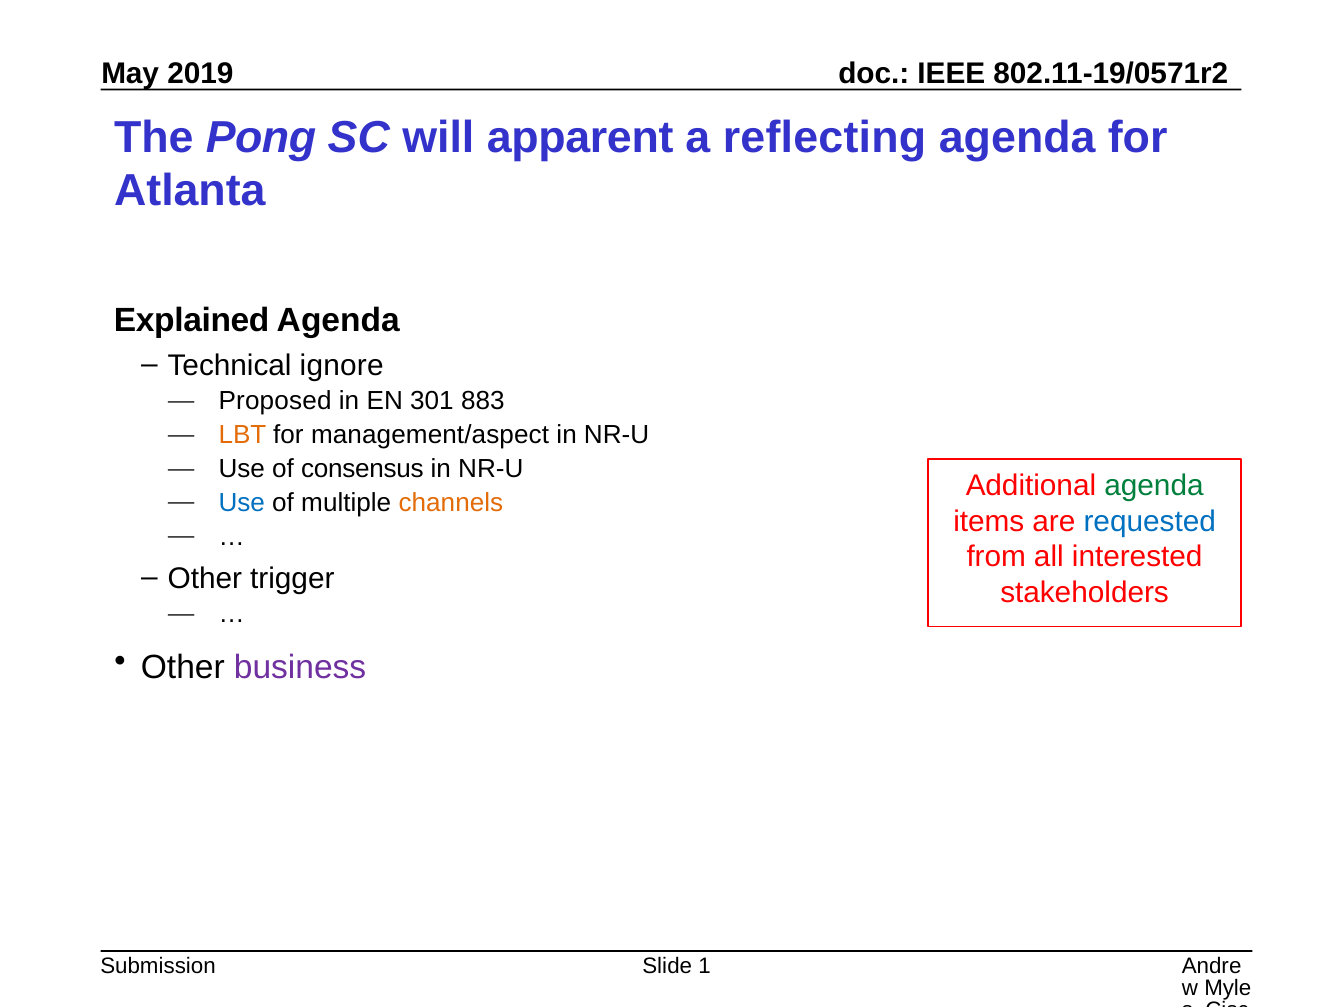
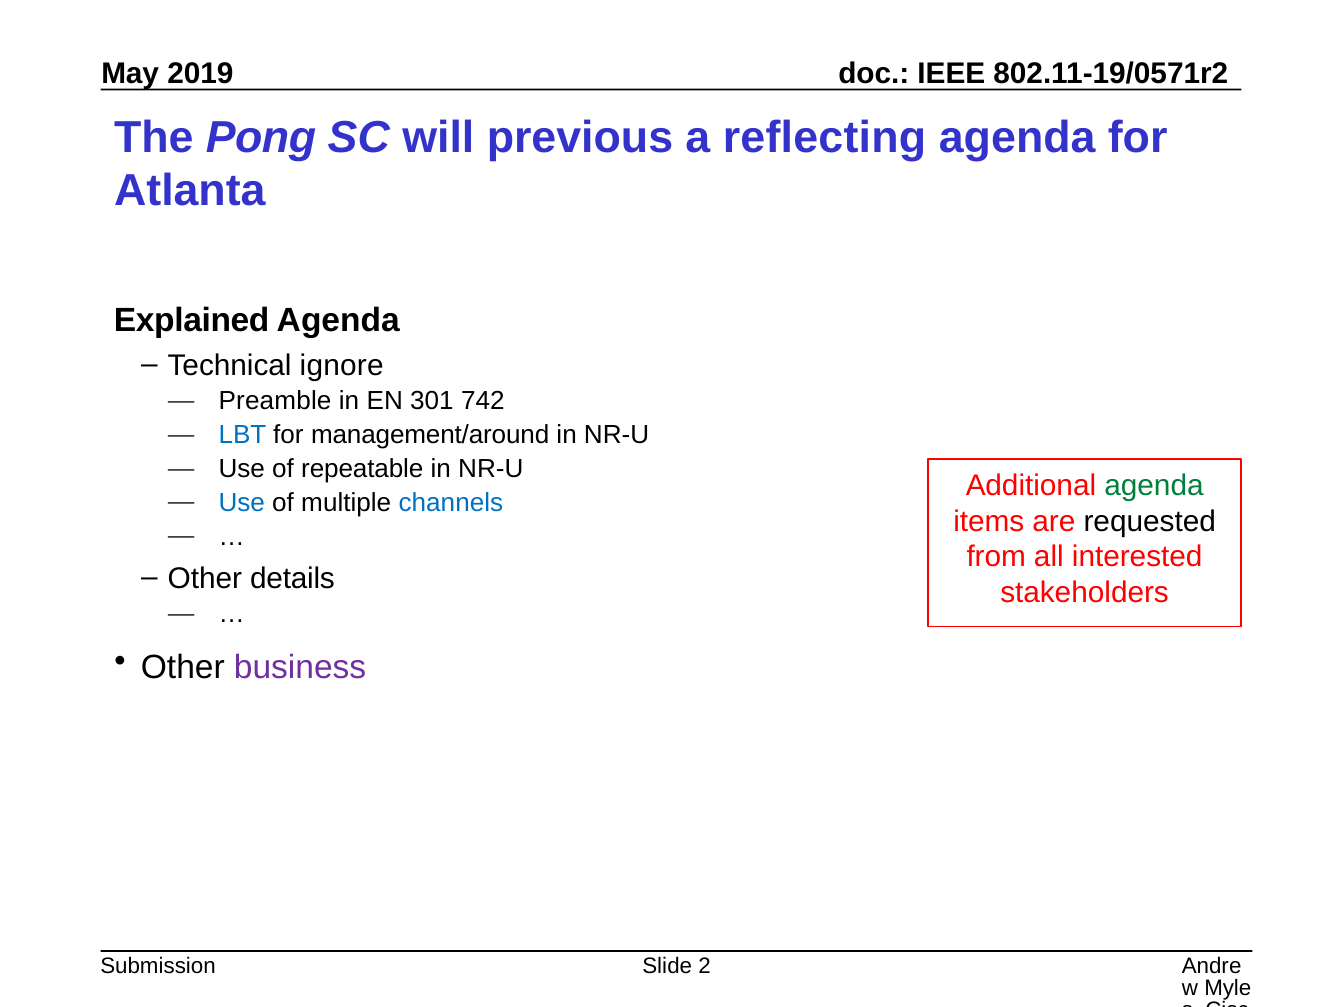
apparent: apparent -> previous
Proposed: Proposed -> Preamble
883: 883 -> 742
LBT colour: orange -> blue
management/aspect: management/aspect -> management/around
consensus: consensus -> repeatable
channels colour: orange -> blue
requested colour: blue -> black
trigger: trigger -> details
1: 1 -> 2
